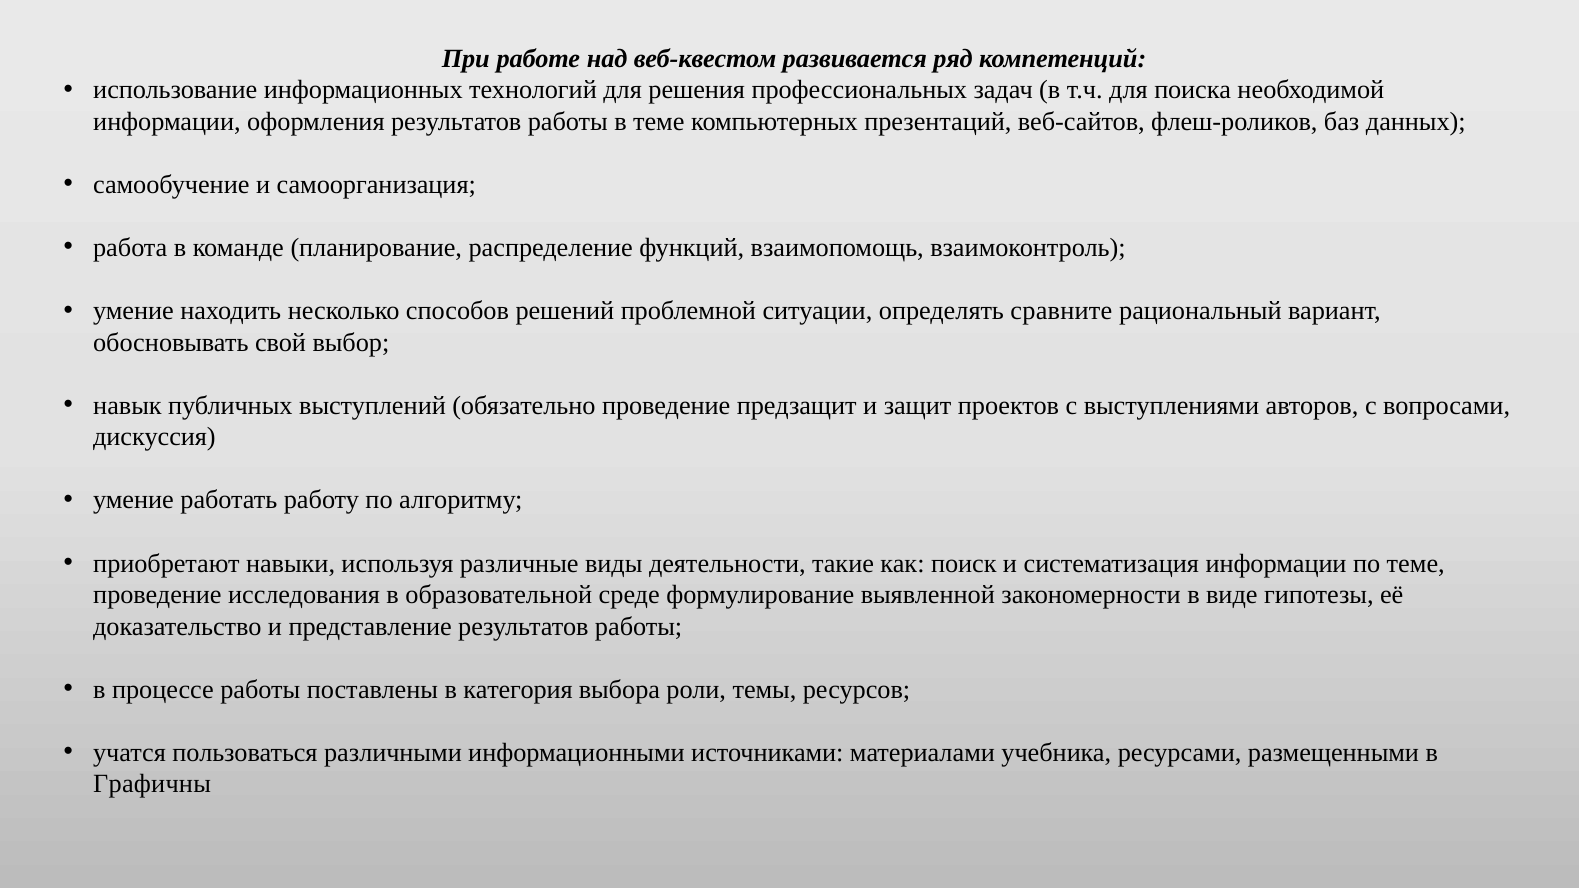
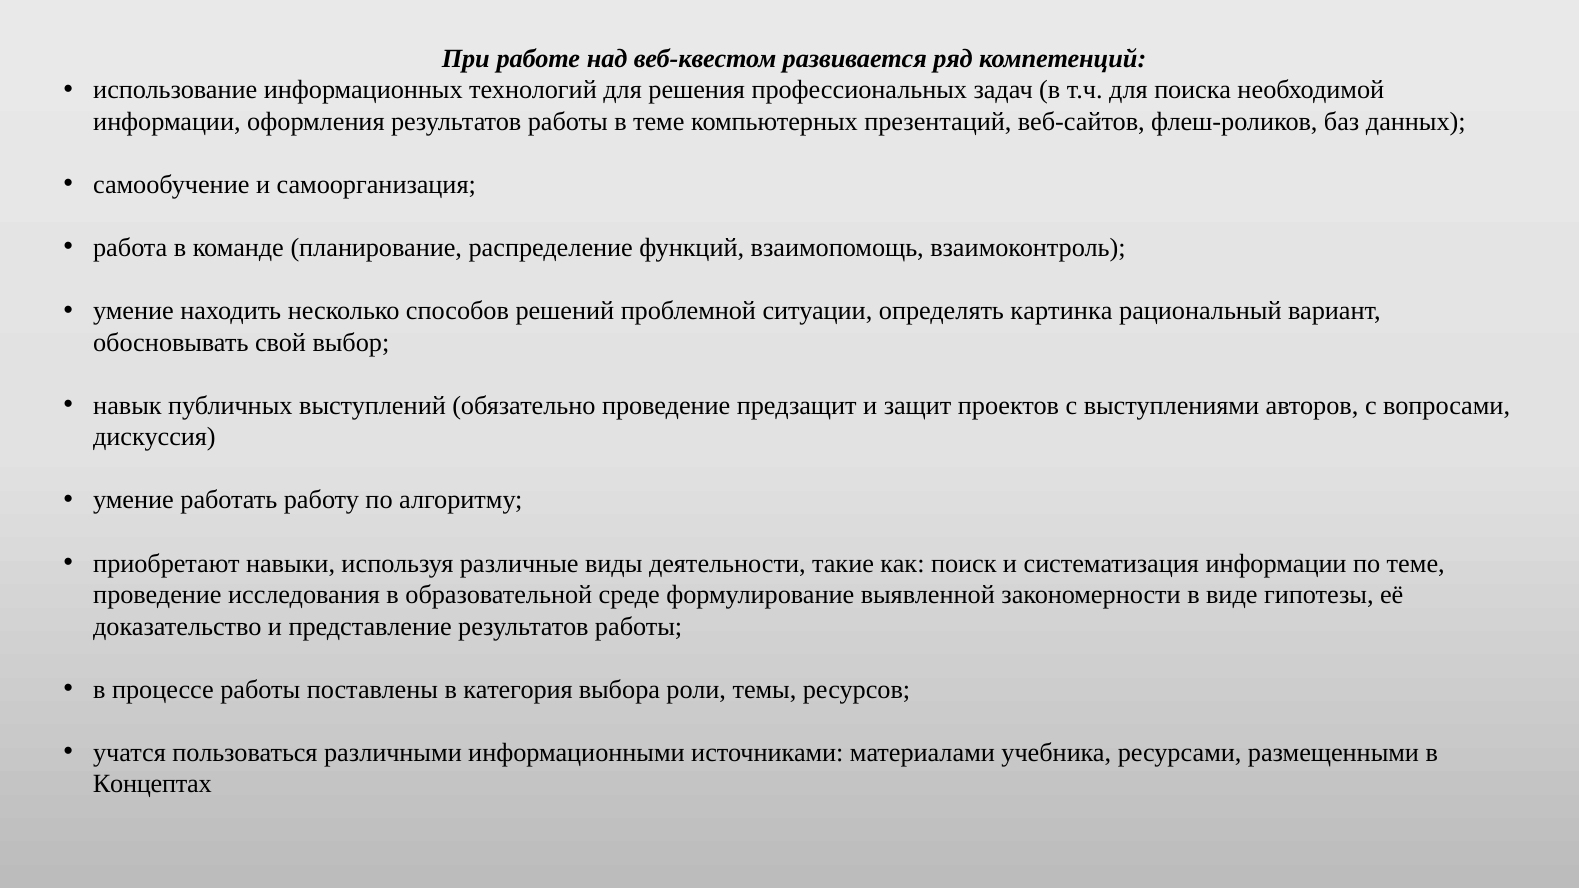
сравните: сравните -> картинка
Графичны: Графичны -> Концептах
